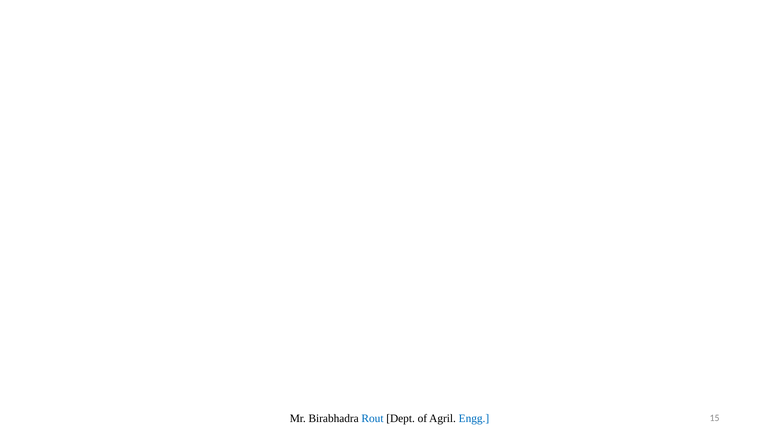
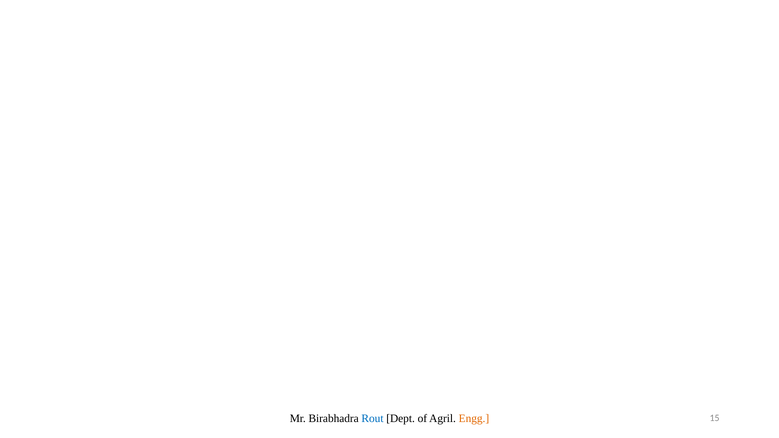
Engg colour: blue -> orange
